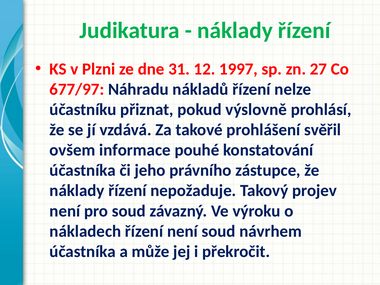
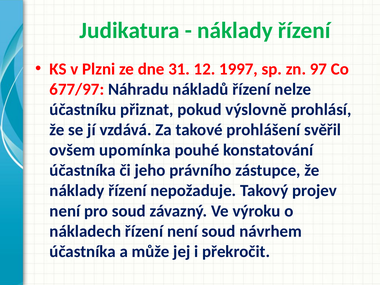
27: 27 -> 97
informace: informace -> upomínka
